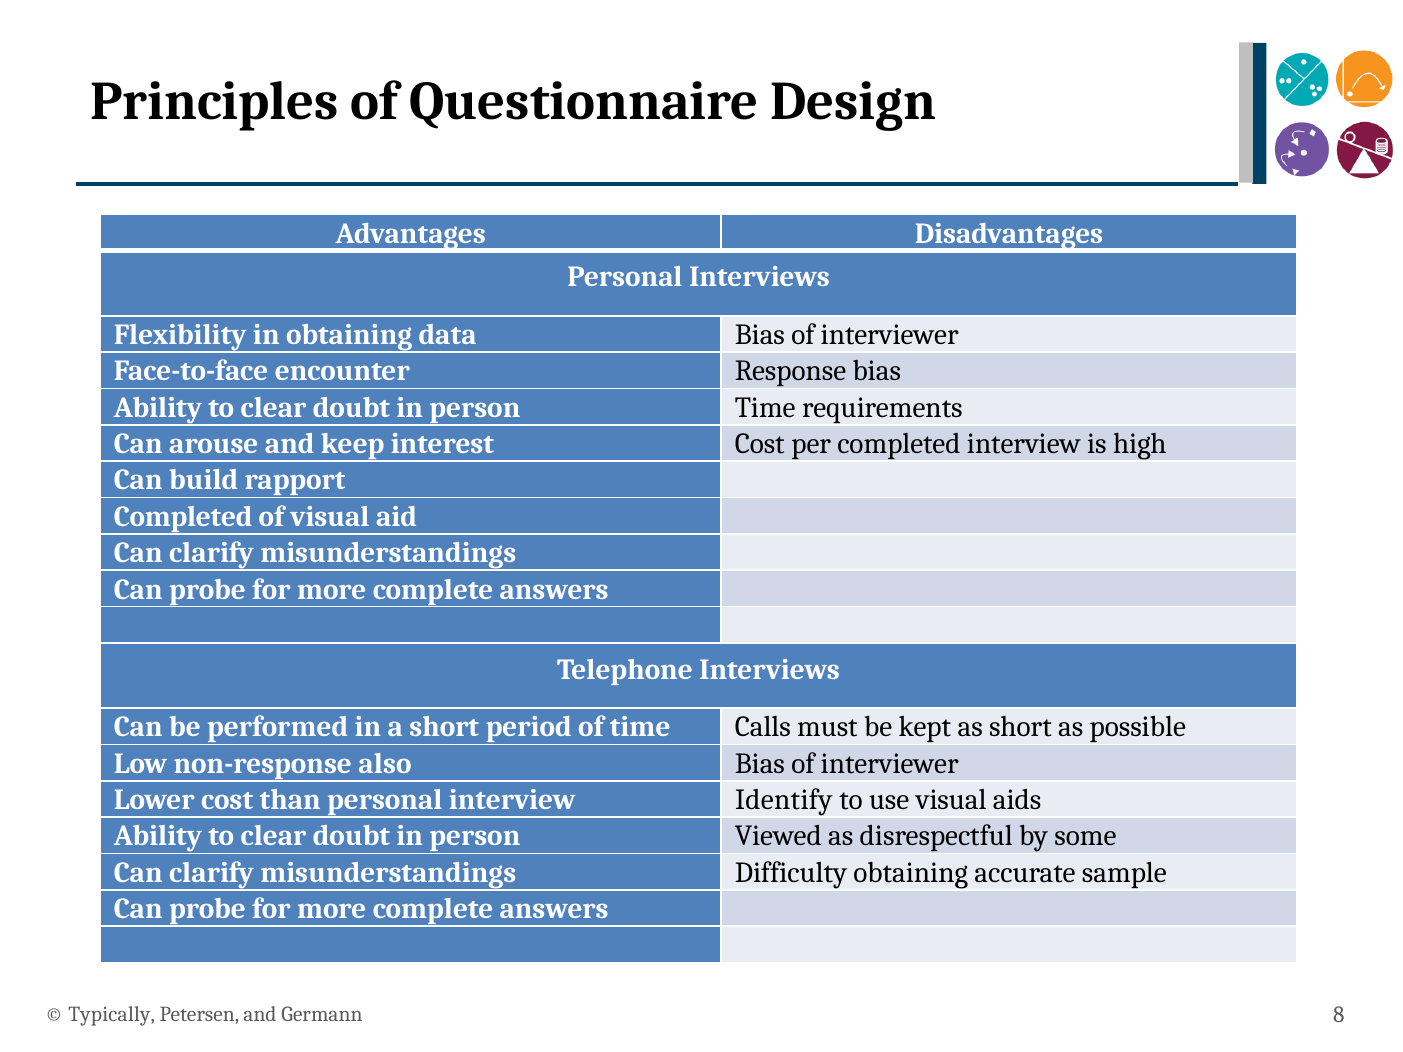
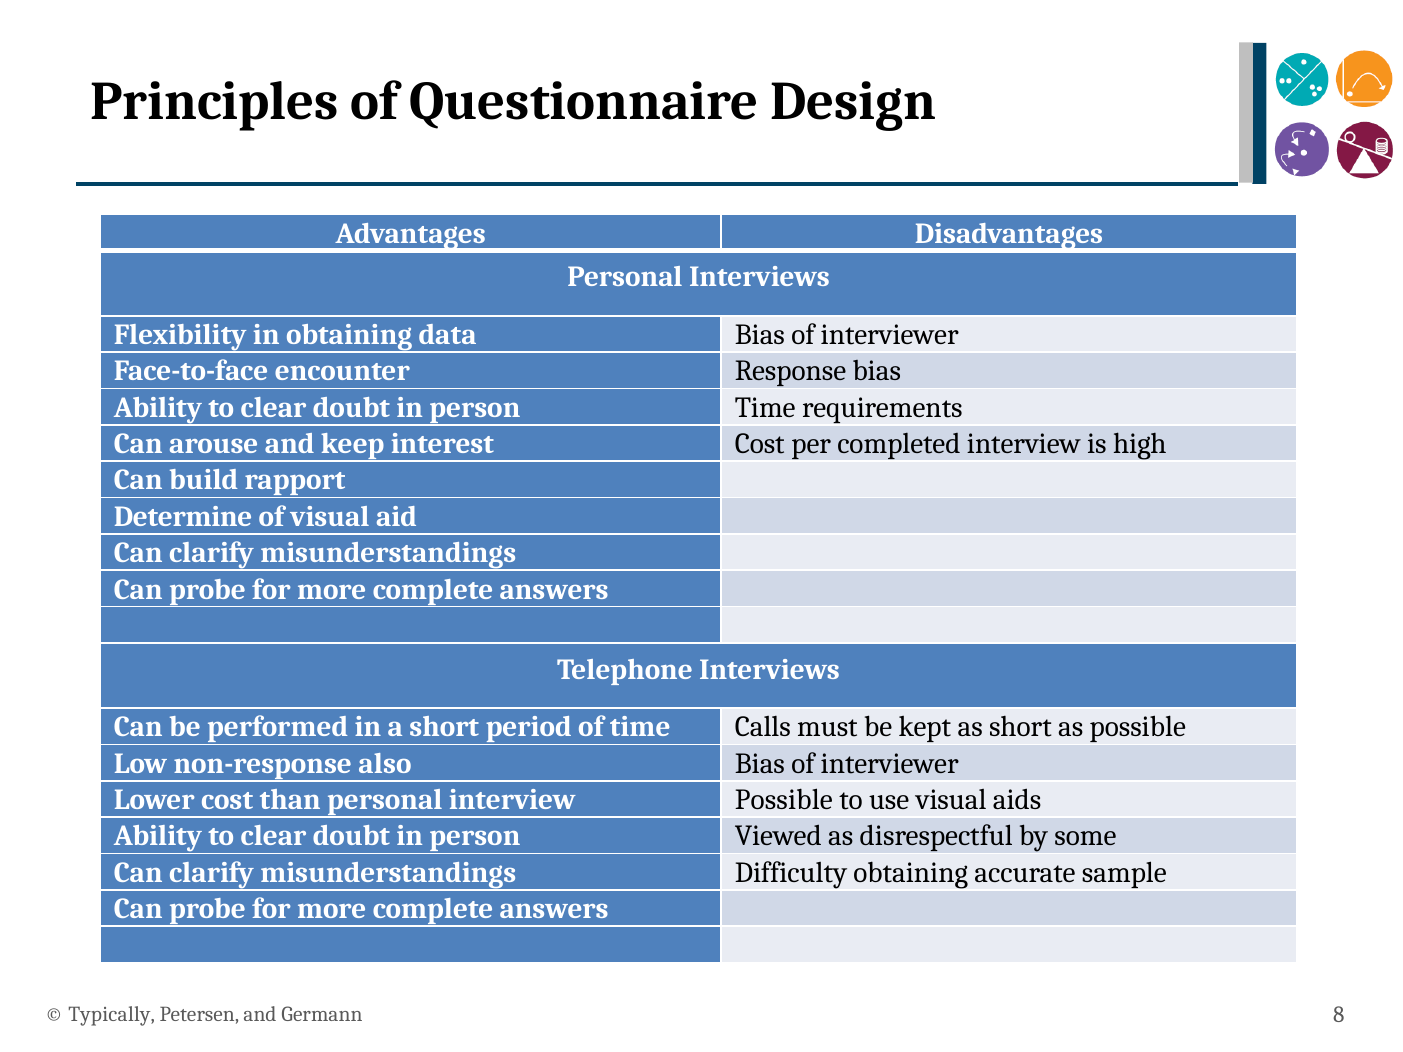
Completed at (183, 517): Completed -> Determine
interview Identify: Identify -> Possible
